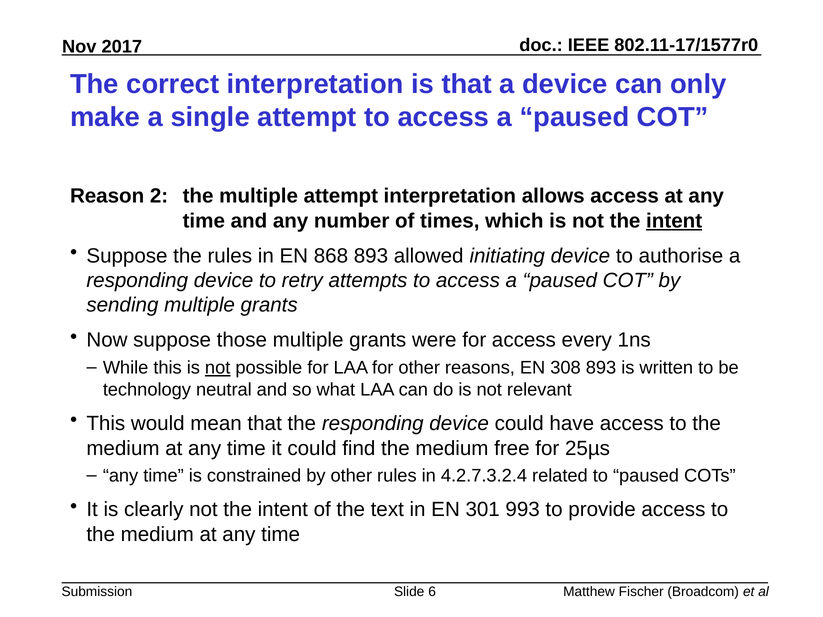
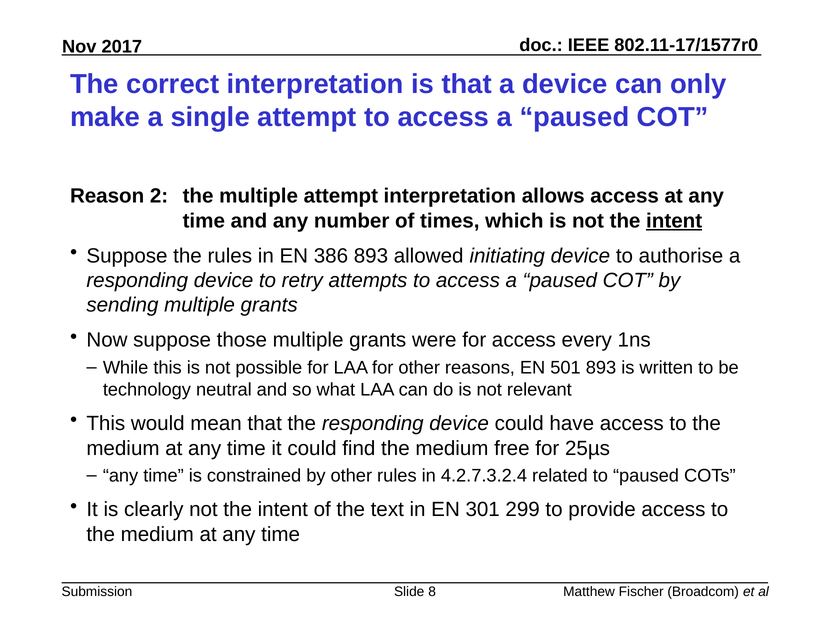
868: 868 -> 386
not at (218, 368) underline: present -> none
308: 308 -> 501
993: 993 -> 299
6: 6 -> 8
